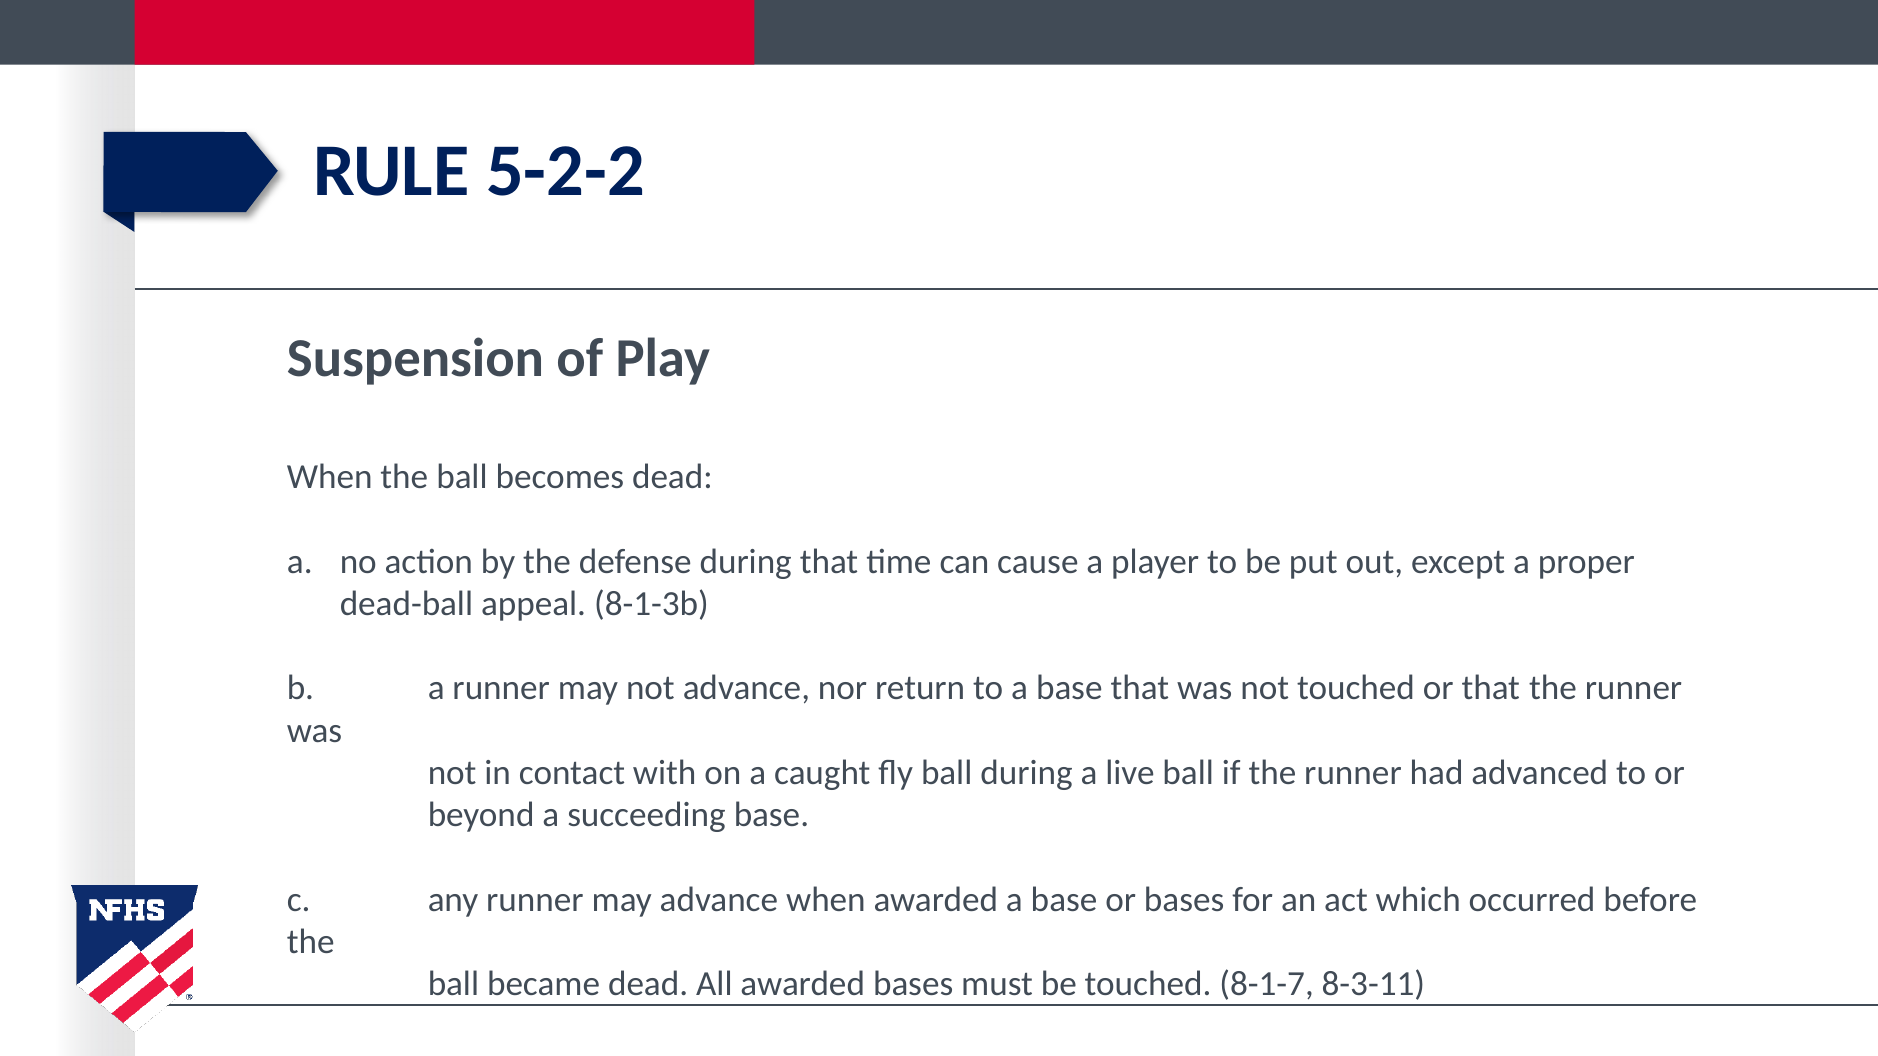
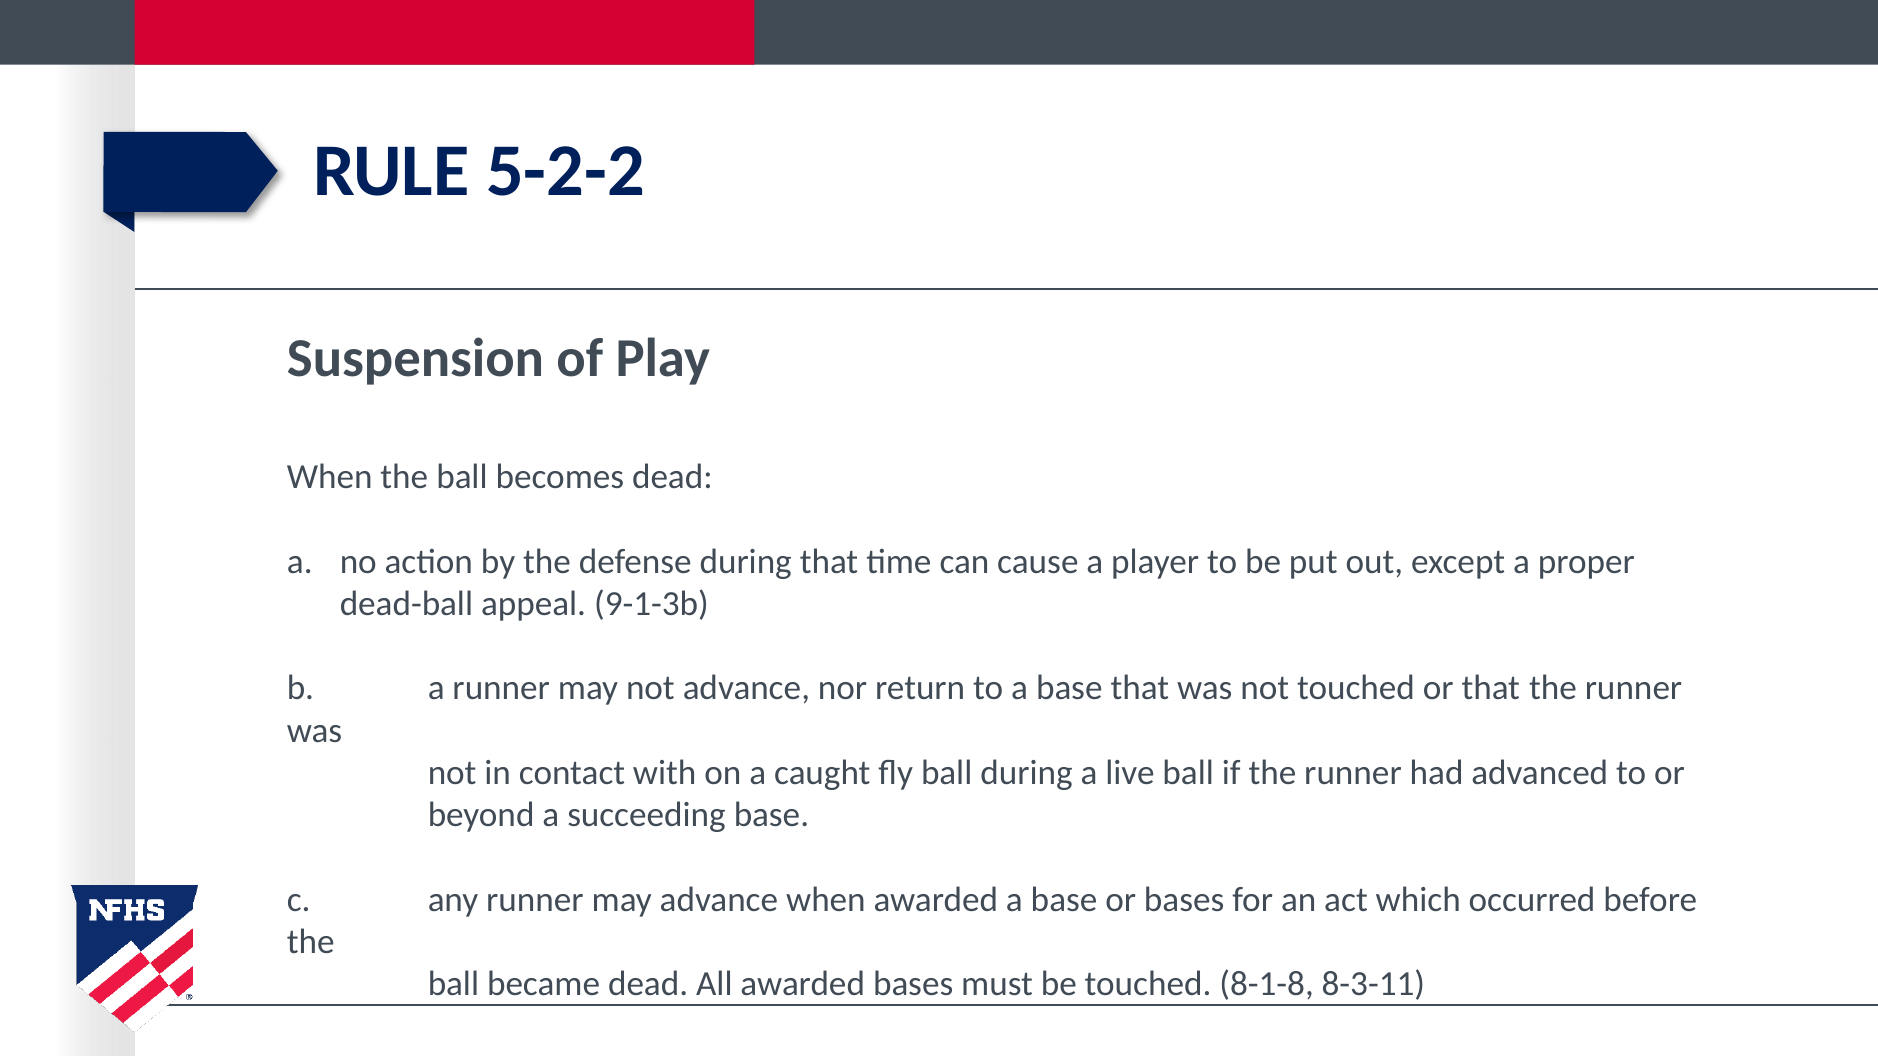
8-1-3b: 8-1-3b -> 9-1-3b
8-1-7: 8-1-7 -> 8-1-8
